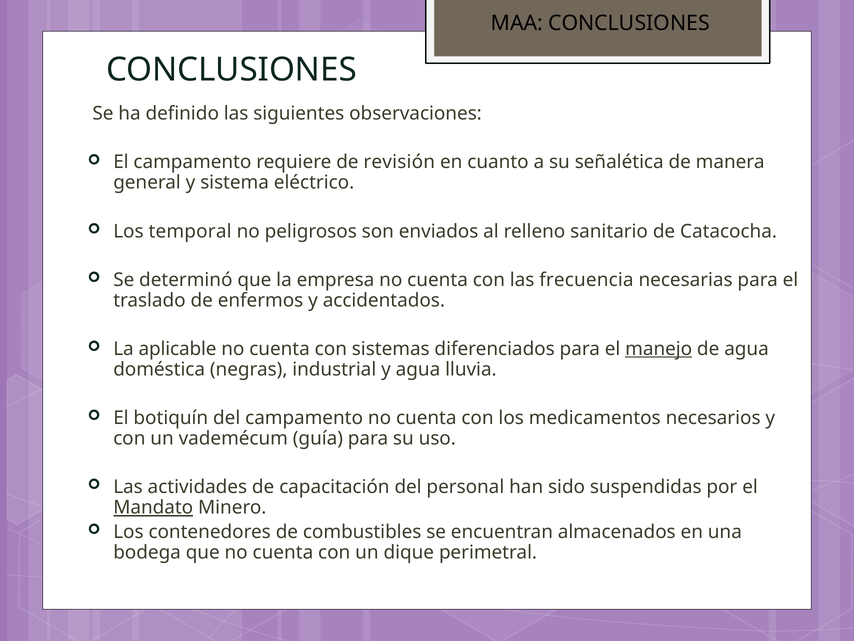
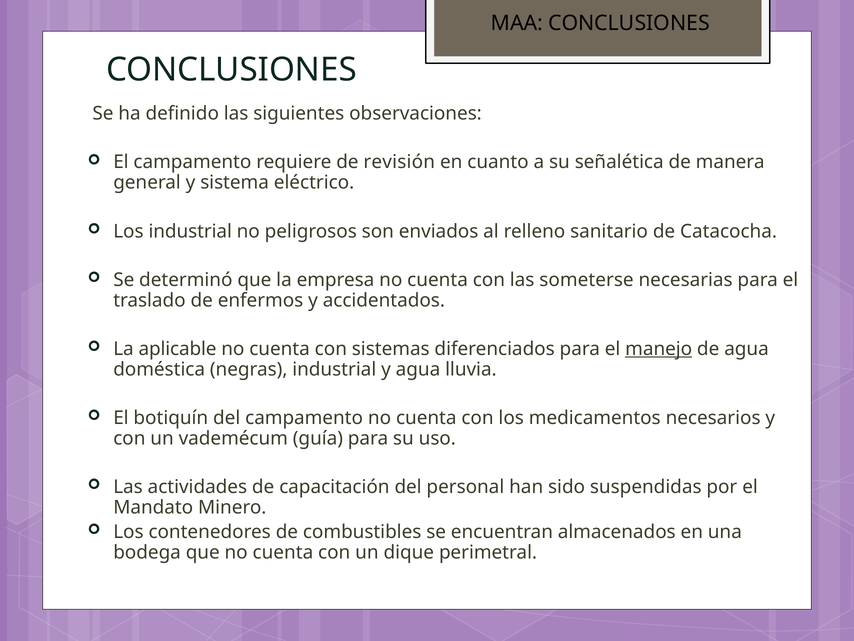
Los temporal: temporal -> industrial
frecuencia: frecuencia -> someterse
Mandato underline: present -> none
